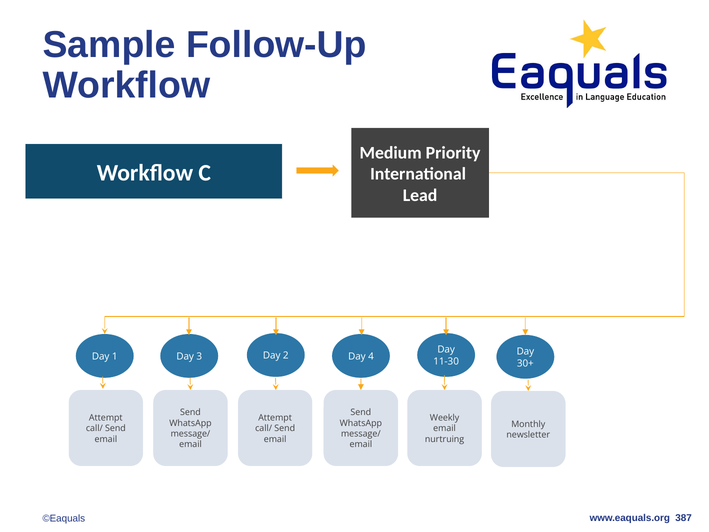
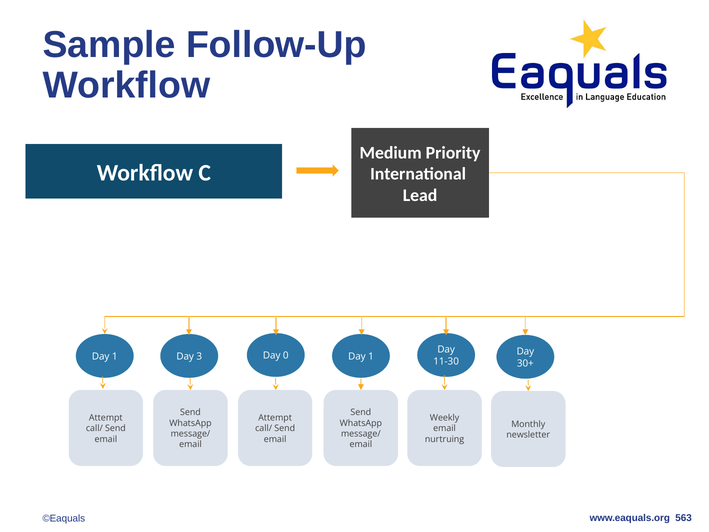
2: 2 -> 0
4 at (371, 356): 4 -> 1
387: 387 -> 563
